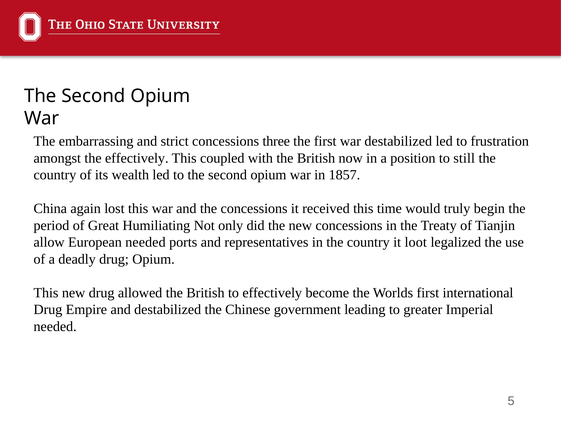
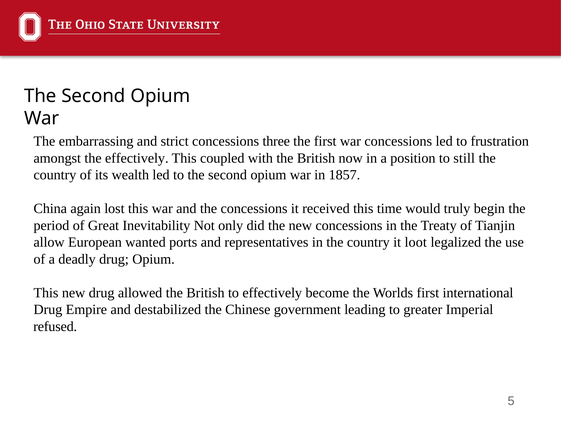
war destabilized: destabilized -> concessions
Humiliating: Humiliating -> Inevitability
European needed: needed -> wanted
needed at (55, 326): needed -> refused
